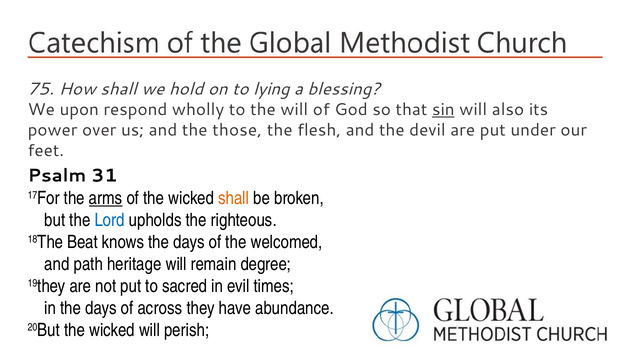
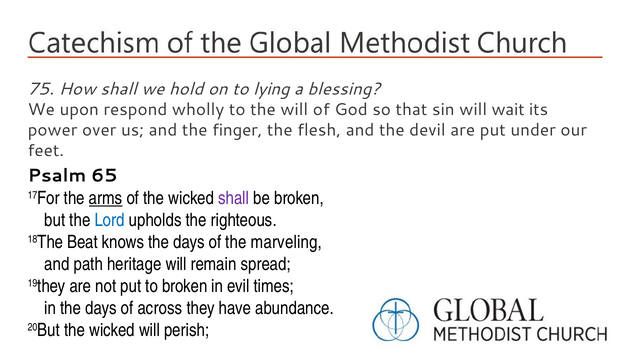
sin underline: present -> none
also: also -> wait
those: those -> finger
31: 31 -> 65
shall at (234, 198) colour: orange -> purple
welcomed: welcomed -> marveling
degree: degree -> spread
to sacred: sacred -> broken
